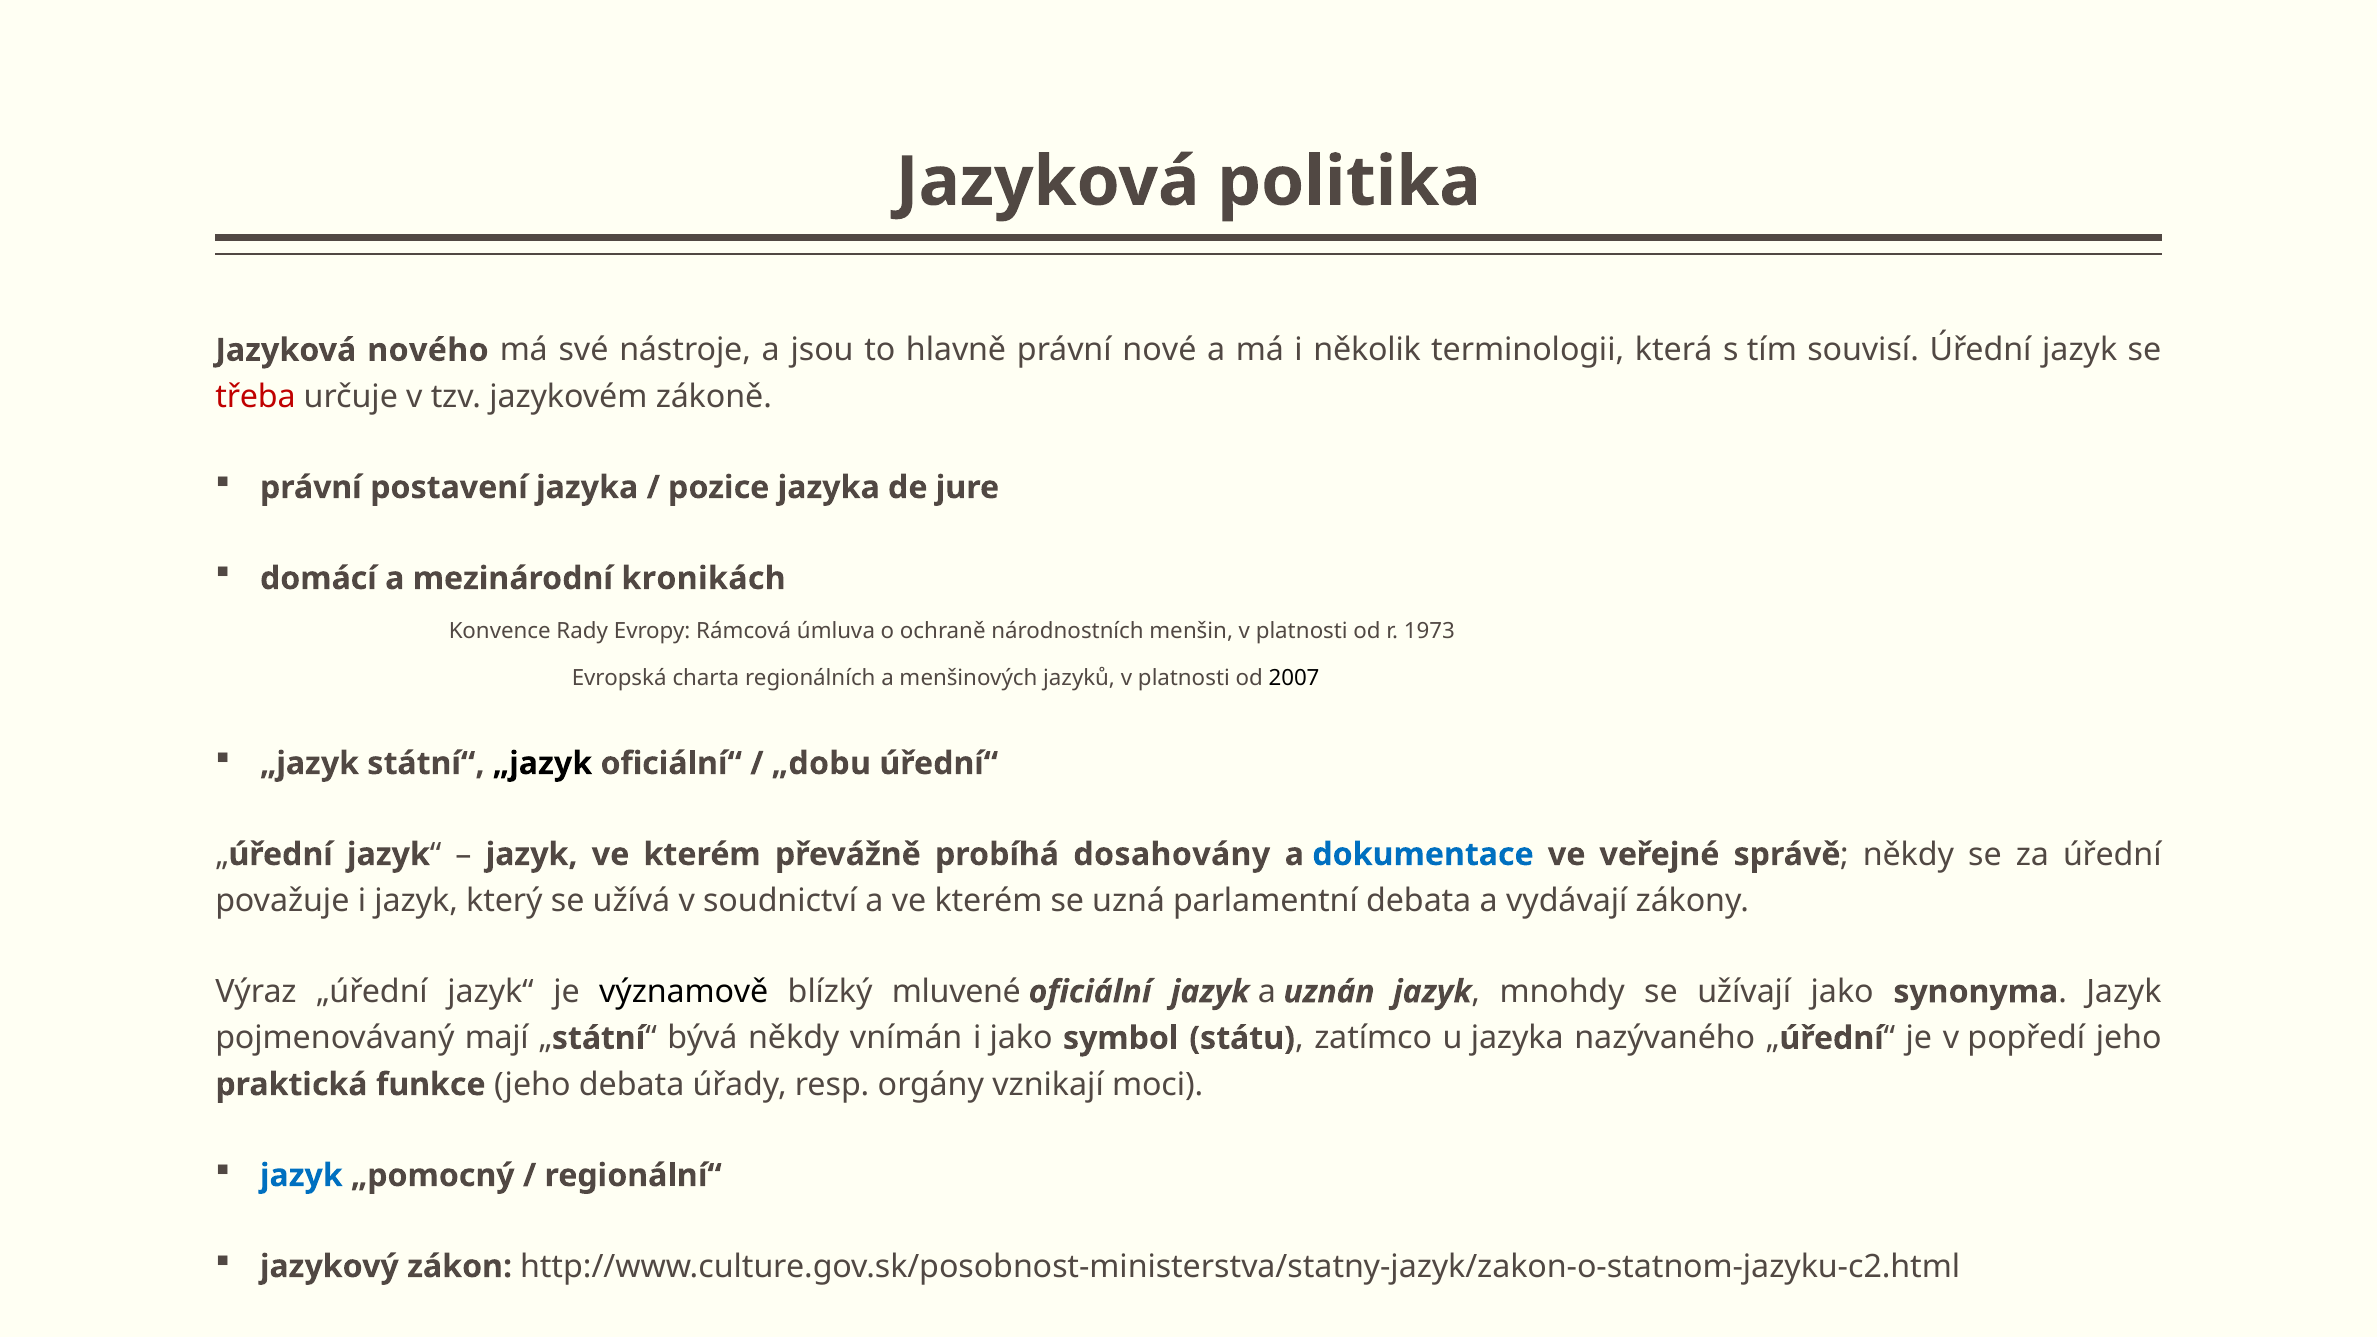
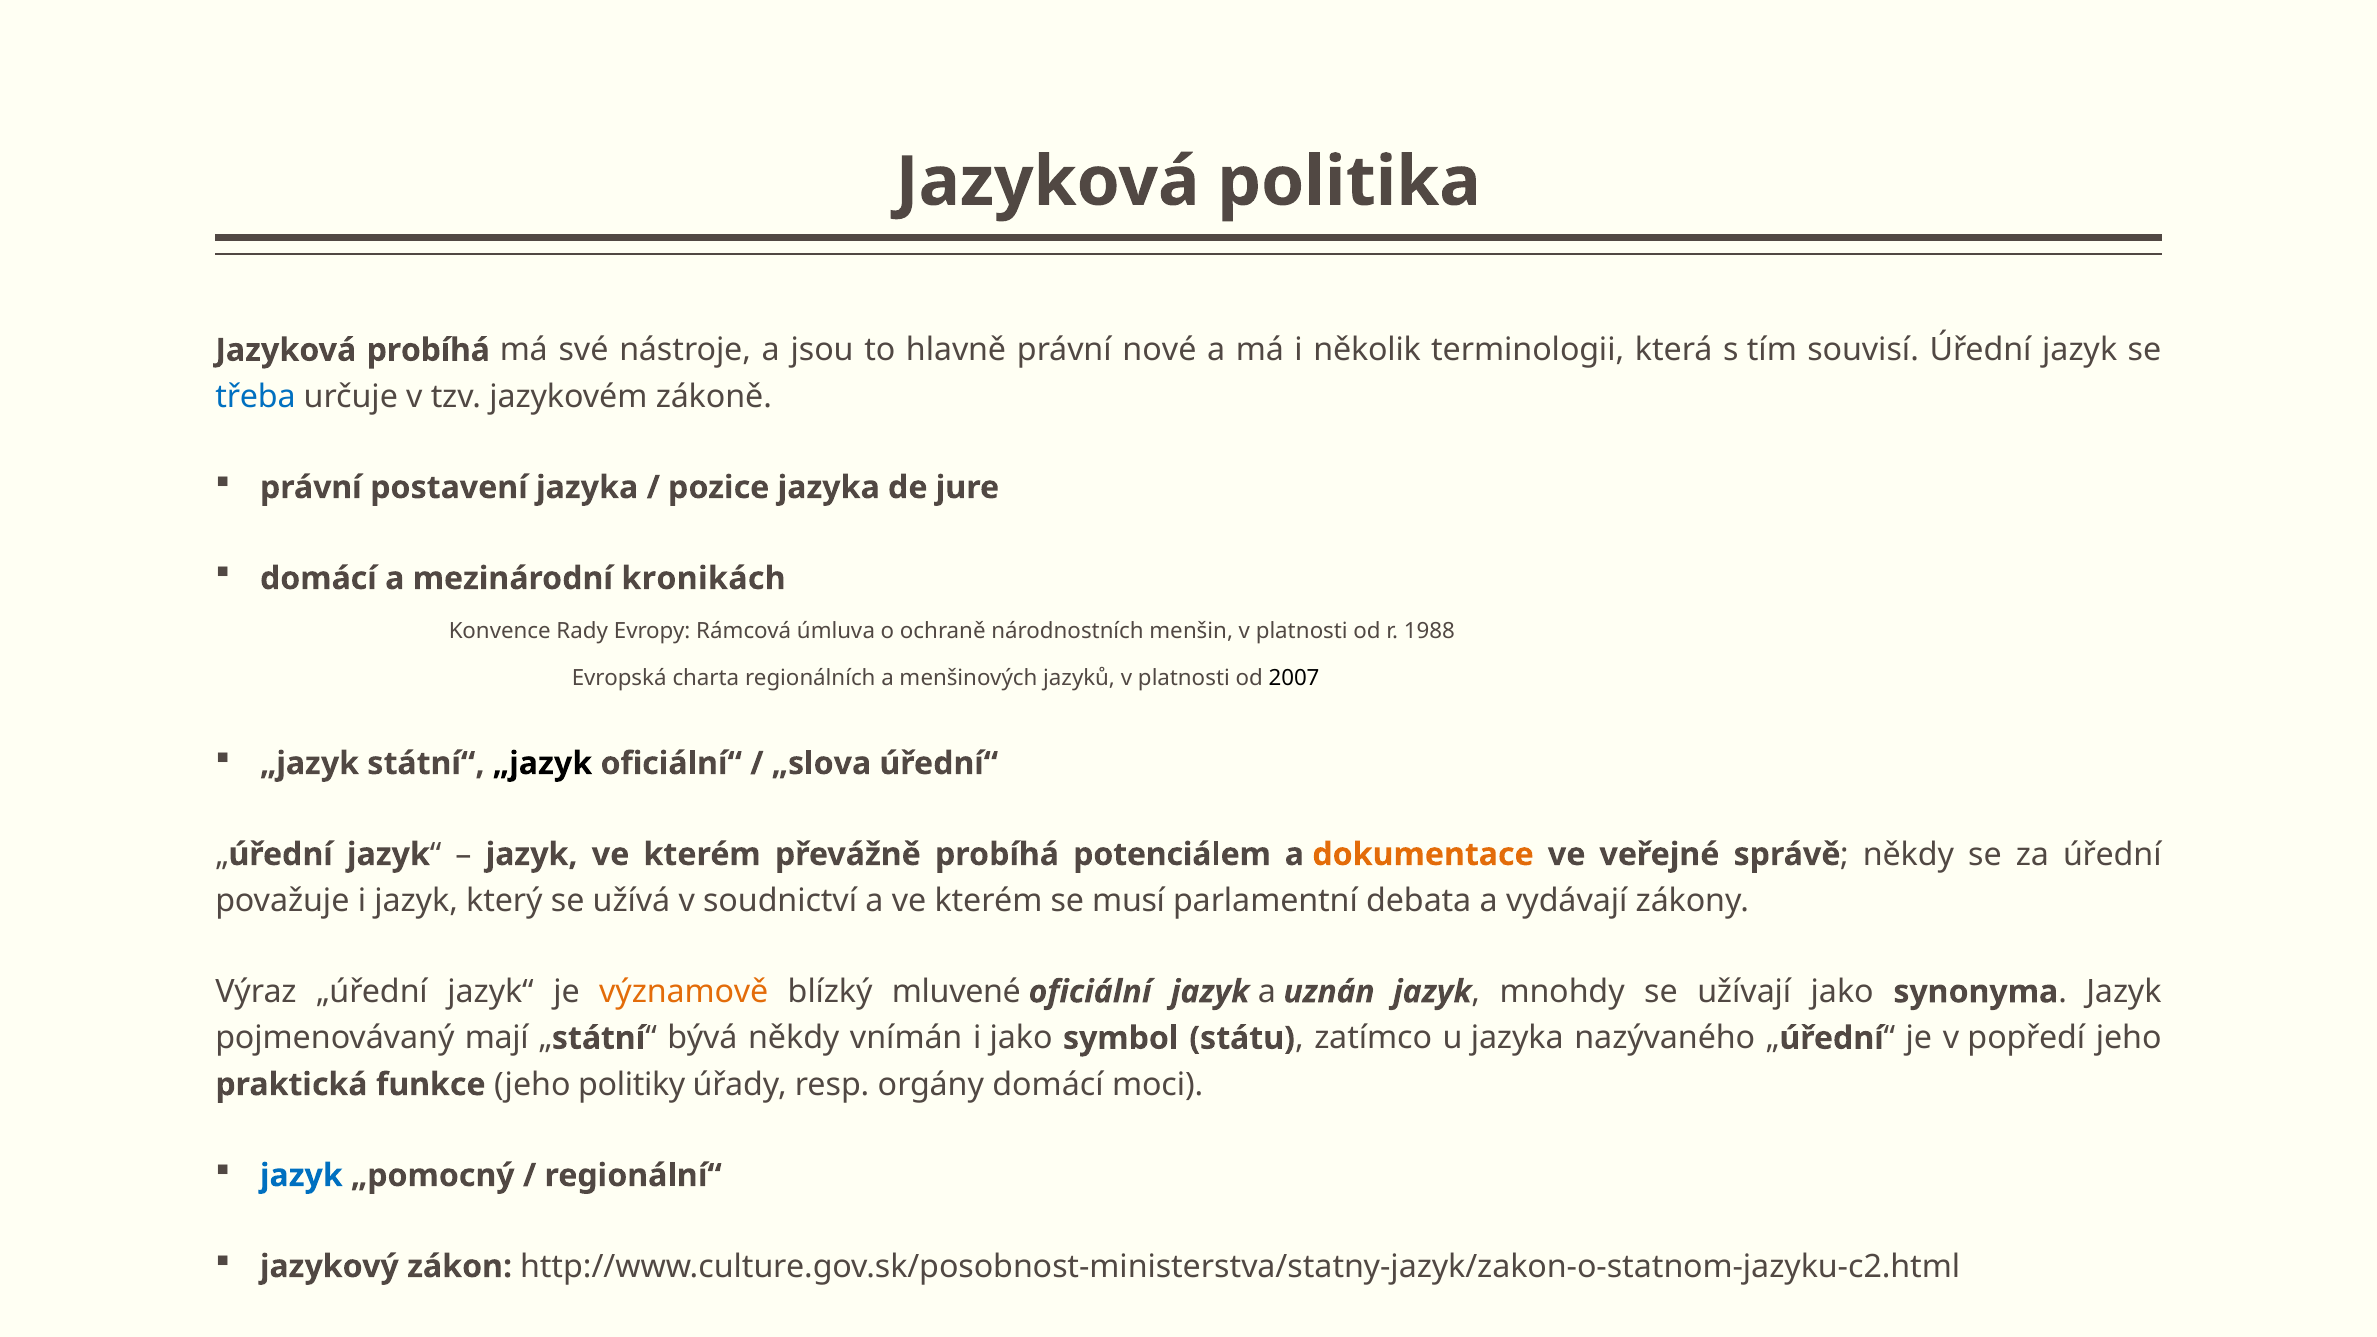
Jazyková nového: nového -> probíhá
třeba colour: red -> blue
1973: 1973 -> 1988
„dobu: „dobu -> „slova
dosahovány: dosahovány -> potenciálem
dokumentace colour: blue -> orange
uzná: uzná -> musí
významově colour: black -> orange
jeho debata: debata -> politiky
orgány vznikají: vznikají -> domácí
